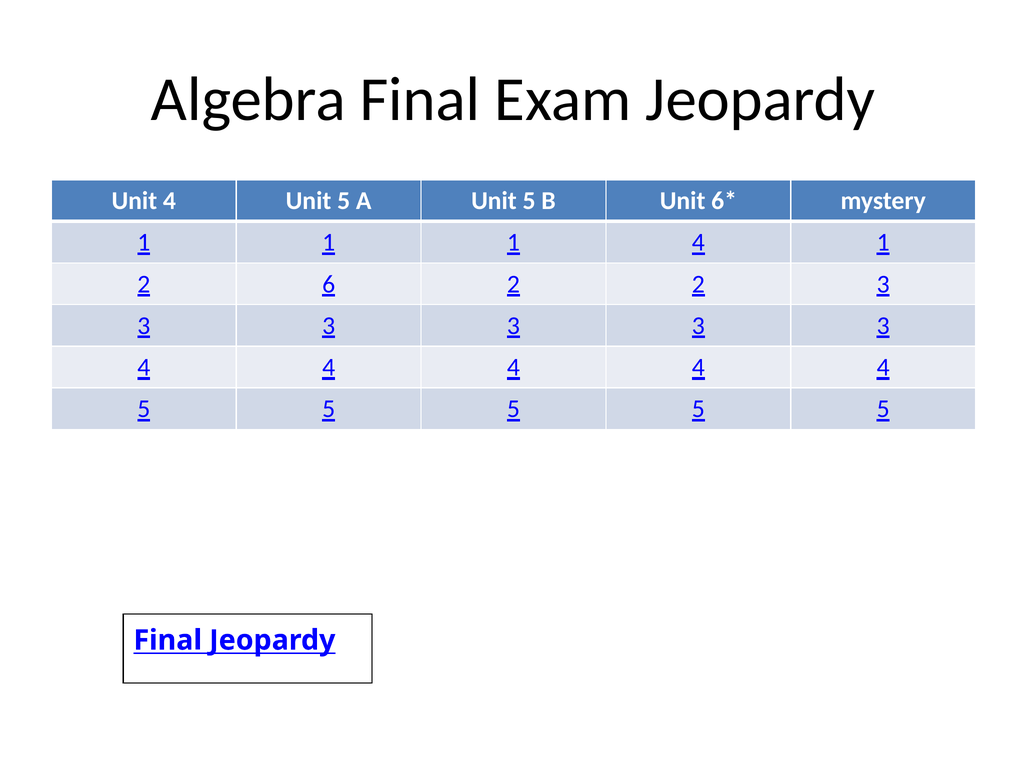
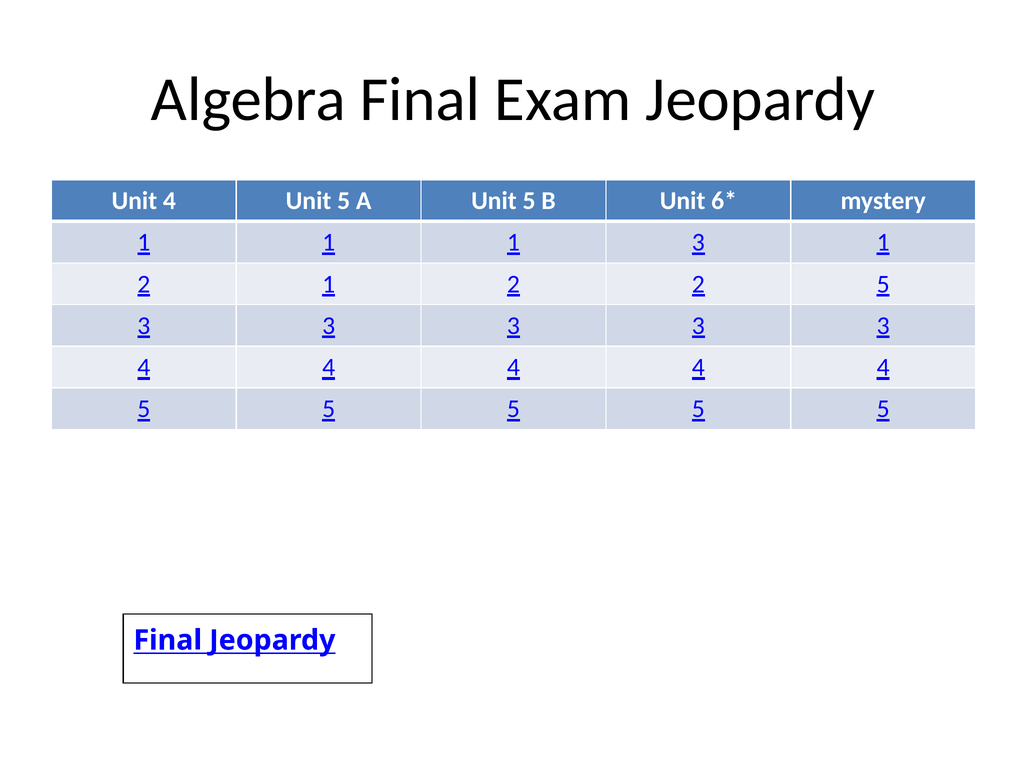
1 4: 4 -> 3
2 6: 6 -> 1
2 3: 3 -> 5
